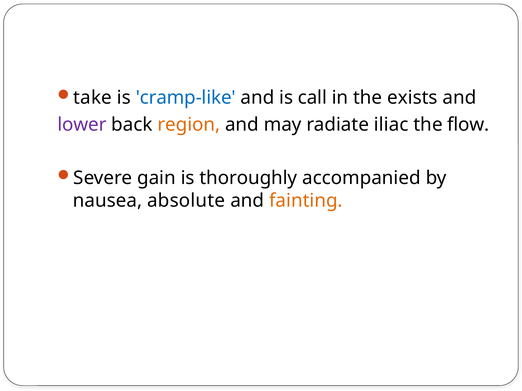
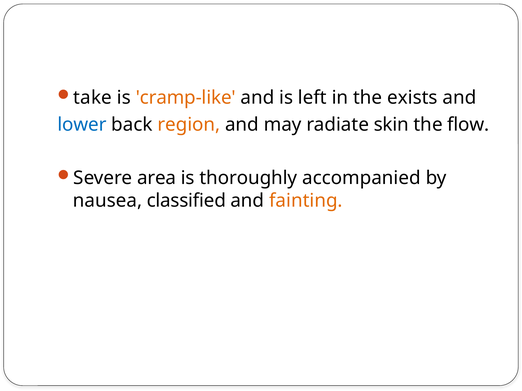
cramp-like colour: blue -> orange
call: call -> left
lower colour: purple -> blue
iliac: iliac -> skin
gain: gain -> area
absolute: absolute -> classified
